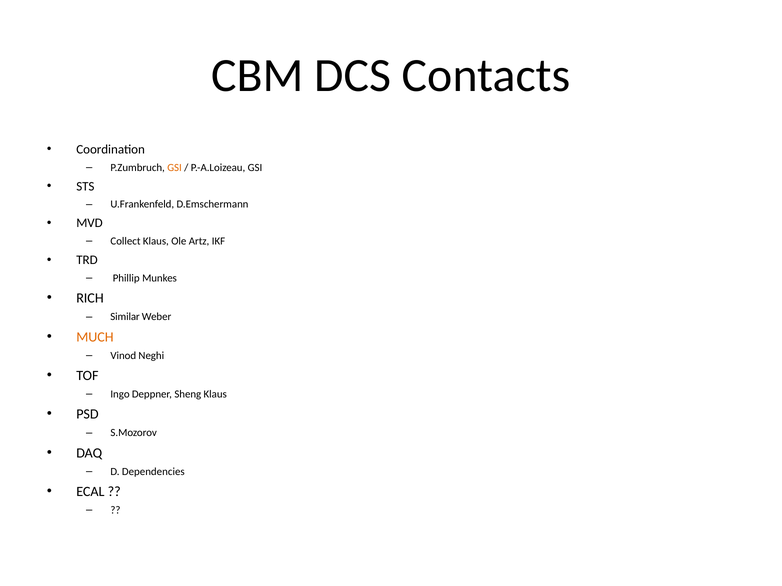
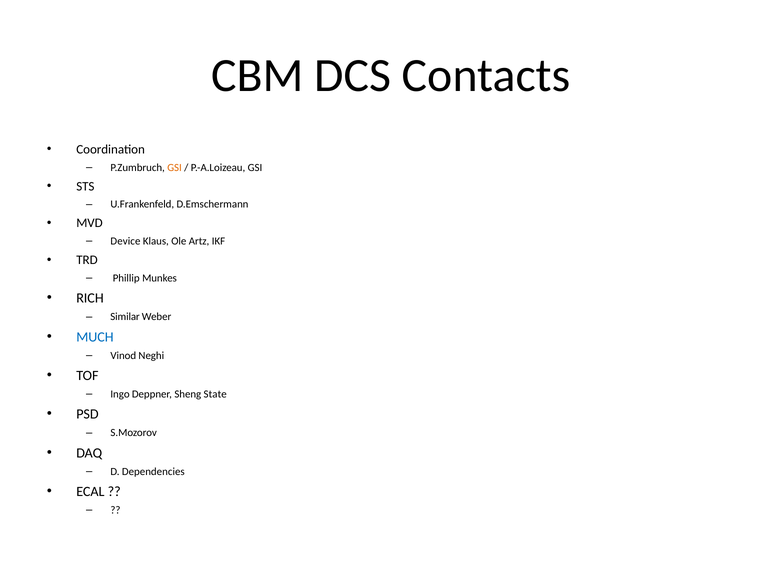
Collect: Collect -> Device
MUCH colour: orange -> blue
Sheng Klaus: Klaus -> State
